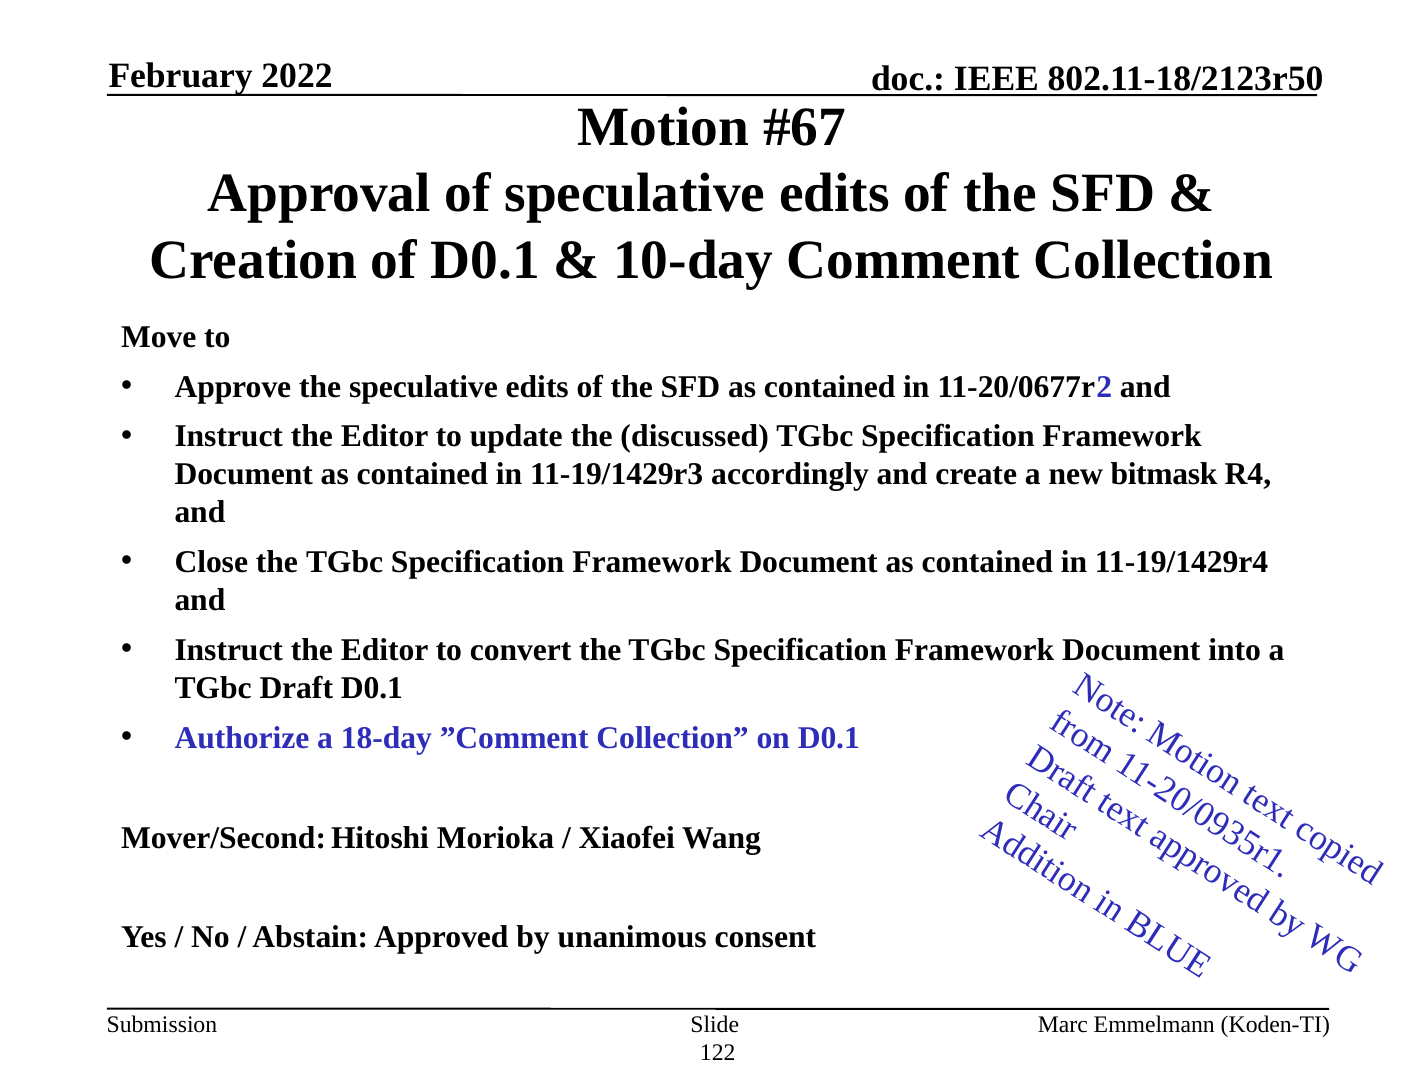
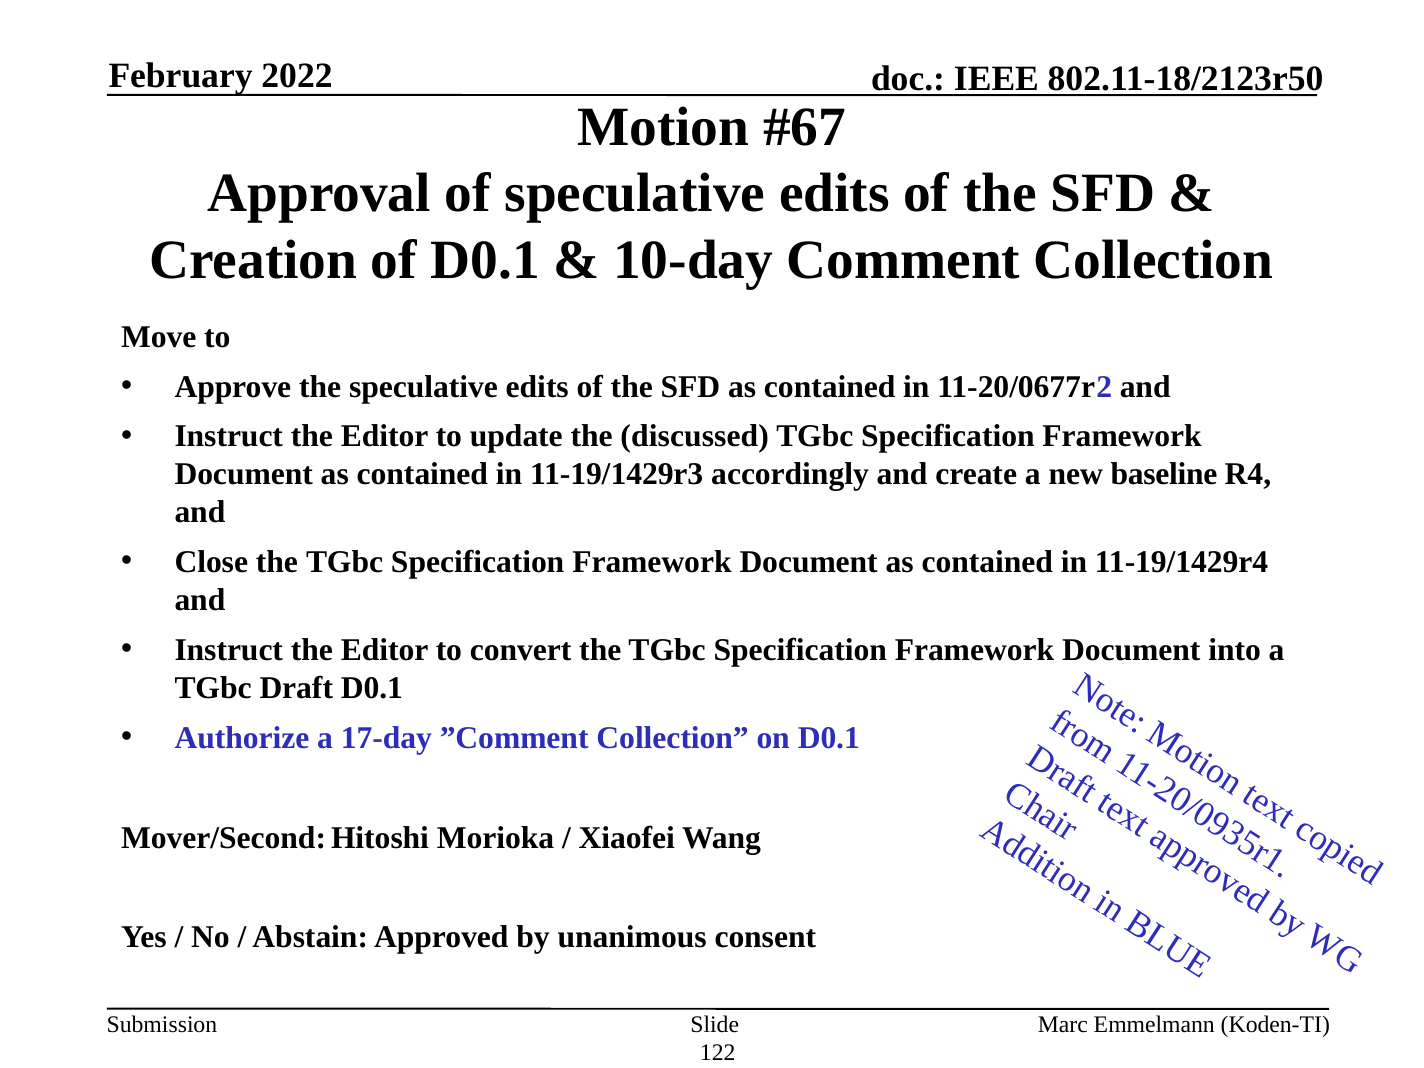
bitmask: bitmask -> baseline
18-day: 18-day -> 17-day
